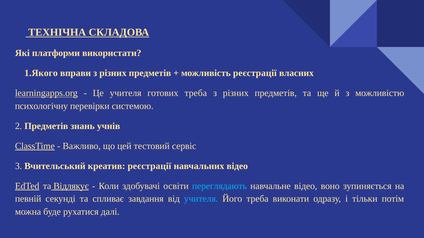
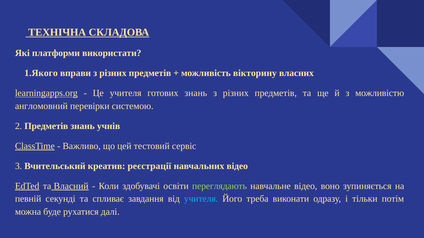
можливість реєстрації: реєстрації -> вікторину
готових треба: треба -> знань
психологічну: психологічну -> англомовний
Відлякує: Відлякує -> Власний
переглядають colour: light blue -> light green
